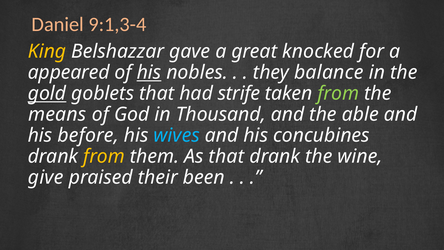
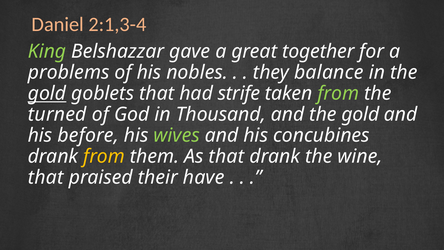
9:1,3-4: 9:1,3-4 -> 2:1,3-4
King colour: yellow -> light green
knocked: knocked -> together
appeared: appeared -> problems
his at (149, 72) underline: present -> none
means: means -> turned
and the able: able -> gold
wives colour: light blue -> light green
give at (46, 177): give -> that
been: been -> have
